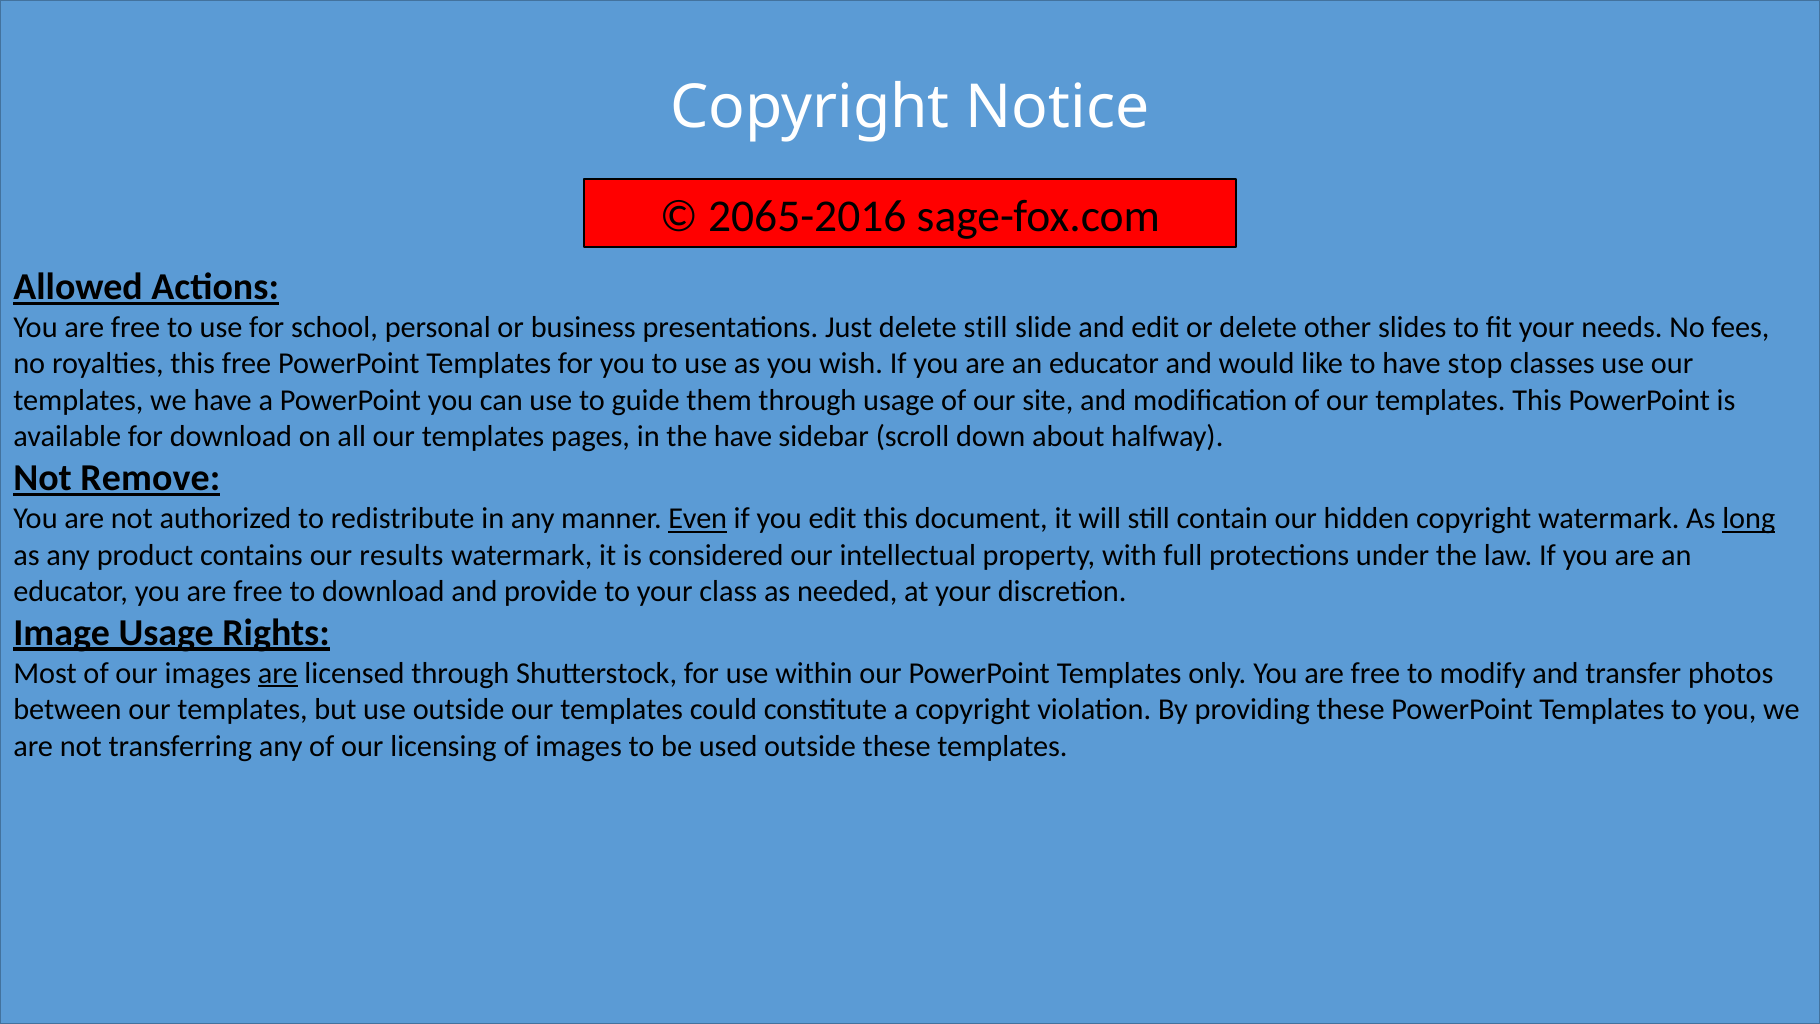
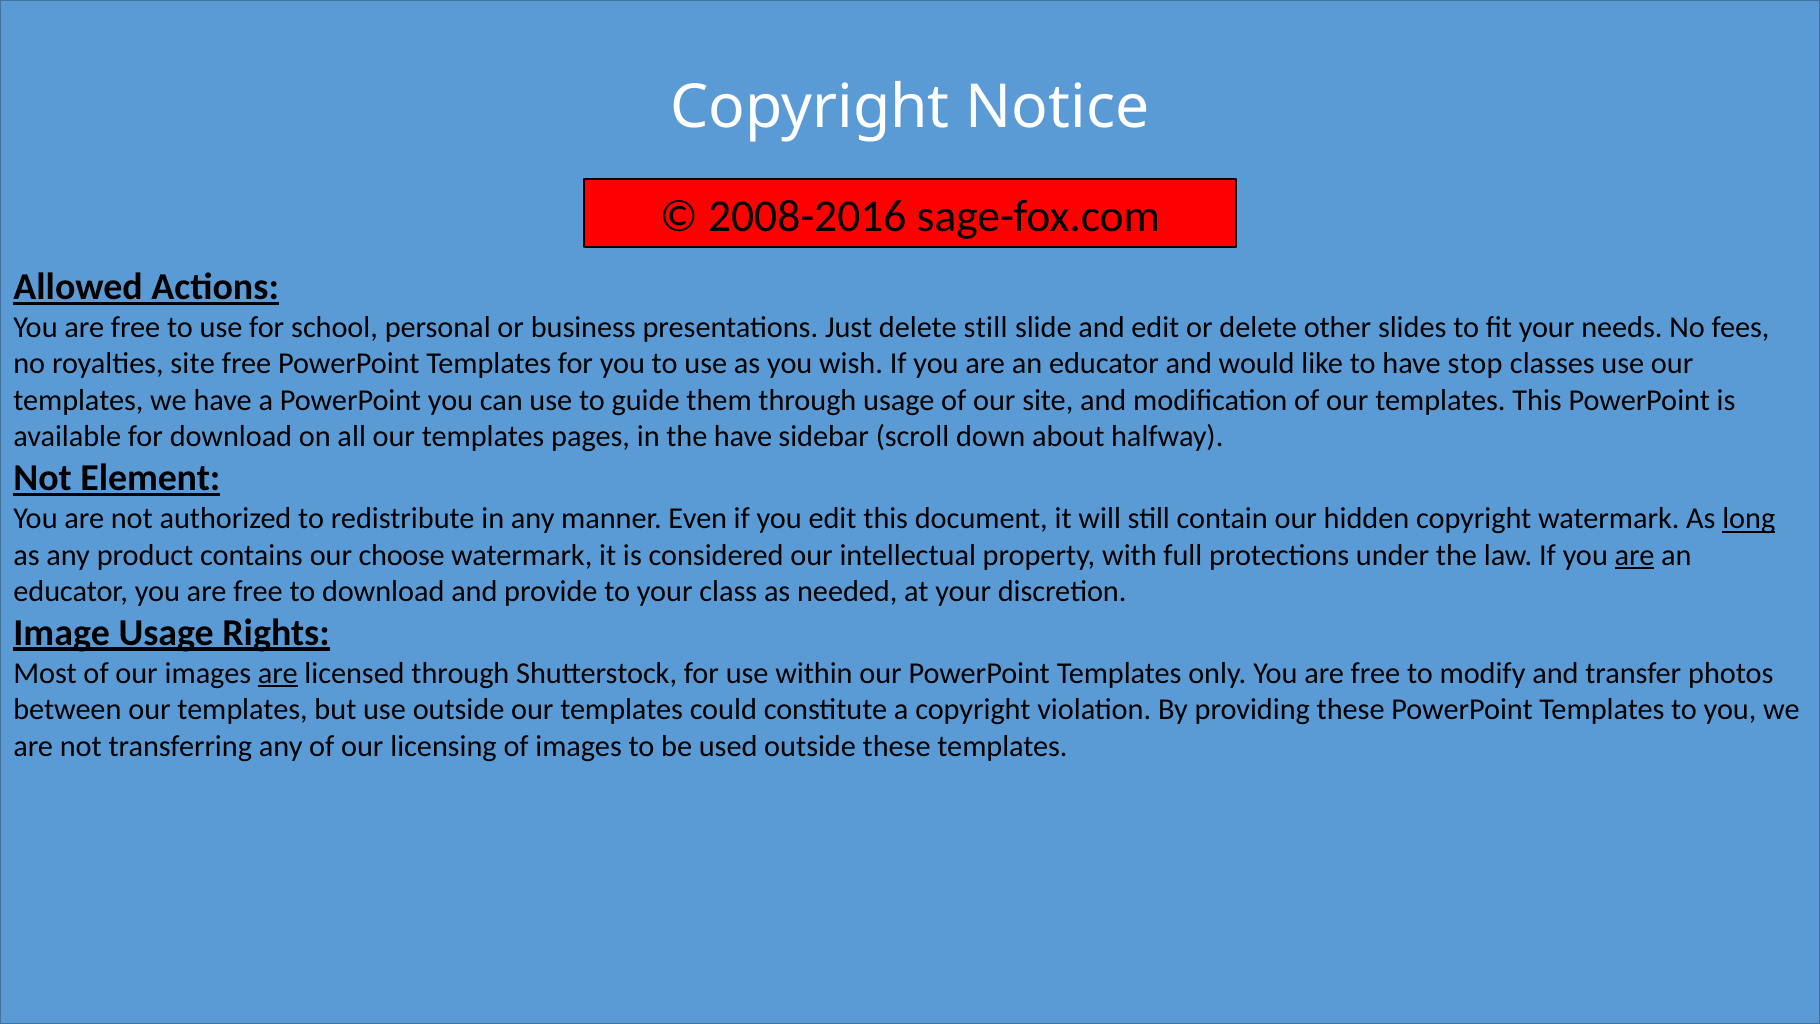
2065-2016: 2065-2016 -> 2008-2016
royalties this: this -> site
Remove: Remove -> Element
Even underline: present -> none
results: results -> choose
are at (1635, 555) underline: none -> present
